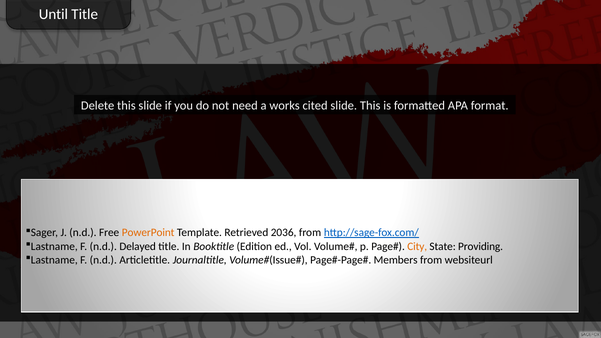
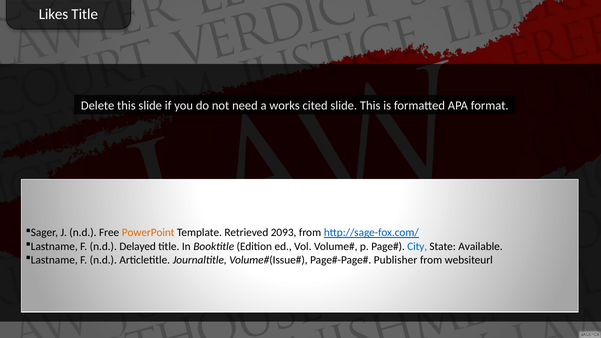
Until: Until -> Likes
2036: 2036 -> 2093
City colour: orange -> blue
Providing: Providing -> Available
Members: Members -> Publisher
